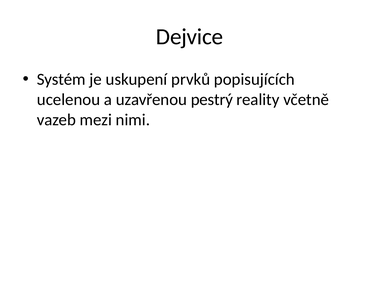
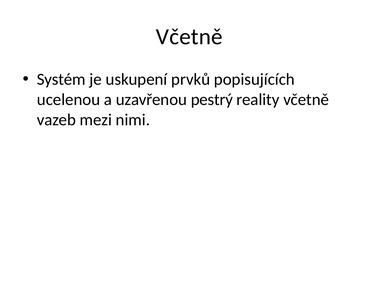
Dejvice at (190, 37): Dejvice -> Včetně
